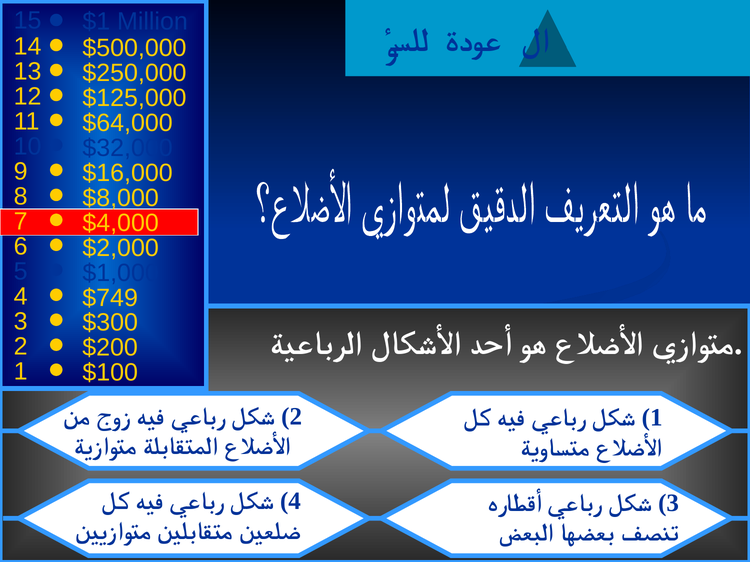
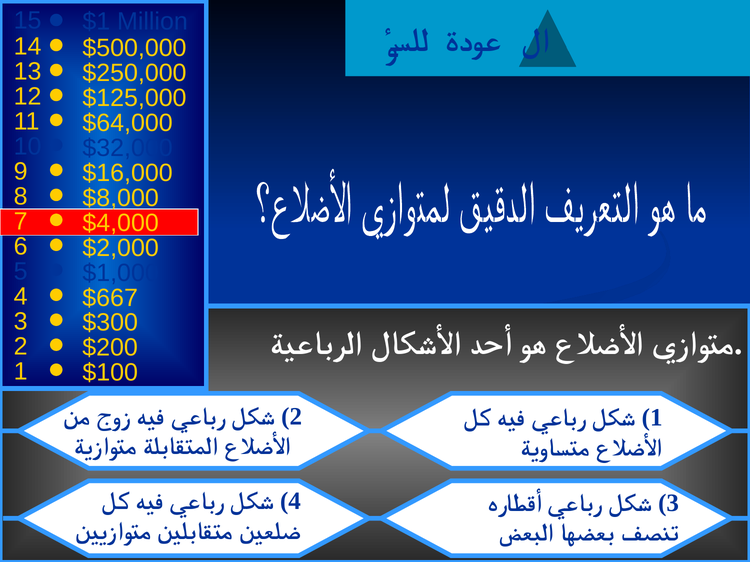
$749: $749 -> $667
